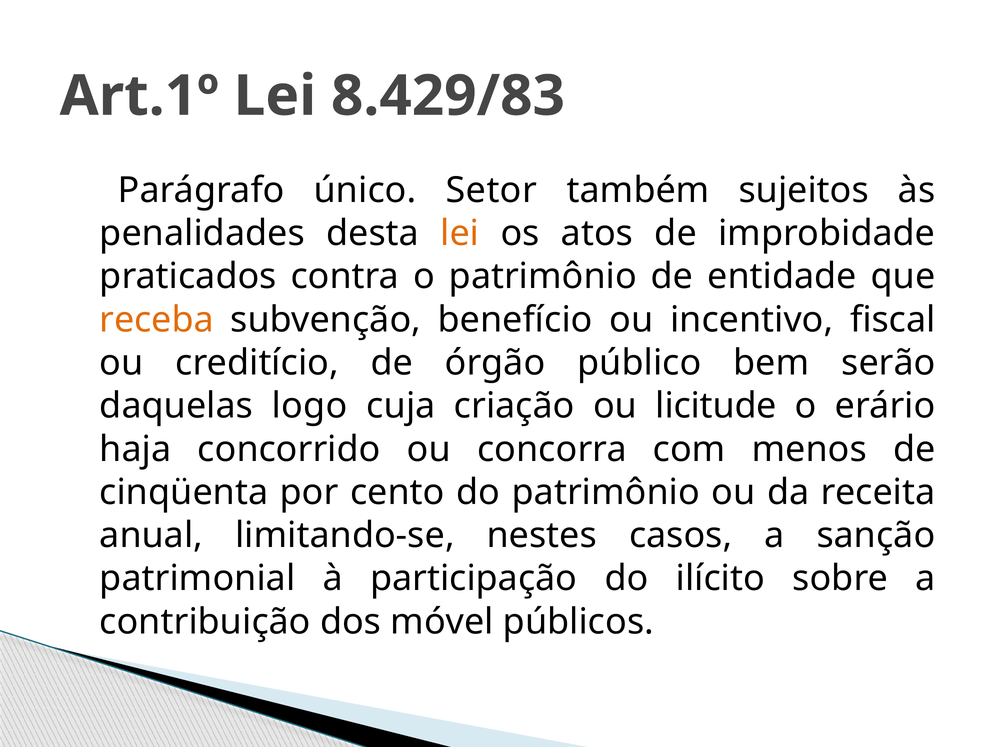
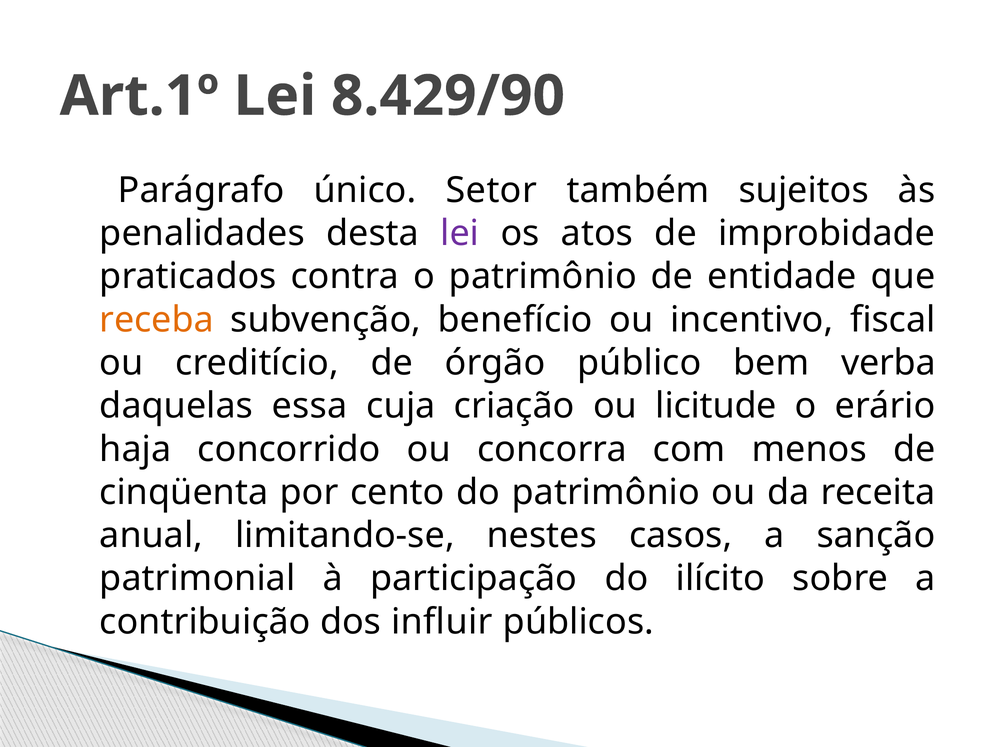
8.429/83: 8.429/83 -> 8.429/90
lei at (460, 233) colour: orange -> purple
serão: serão -> verba
logo: logo -> essa
móvel: móvel -> influir
